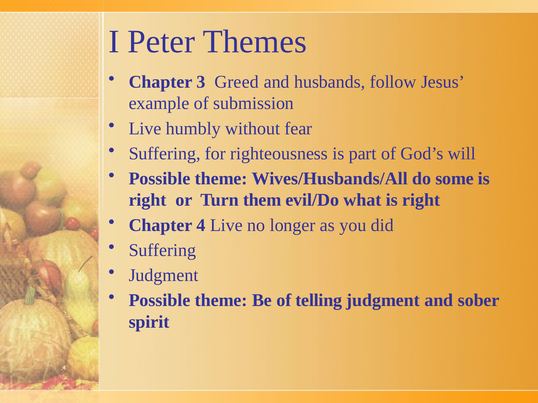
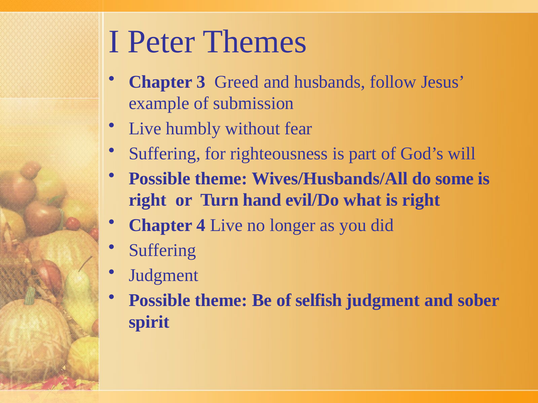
them: them -> hand
telling: telling -> selfish
